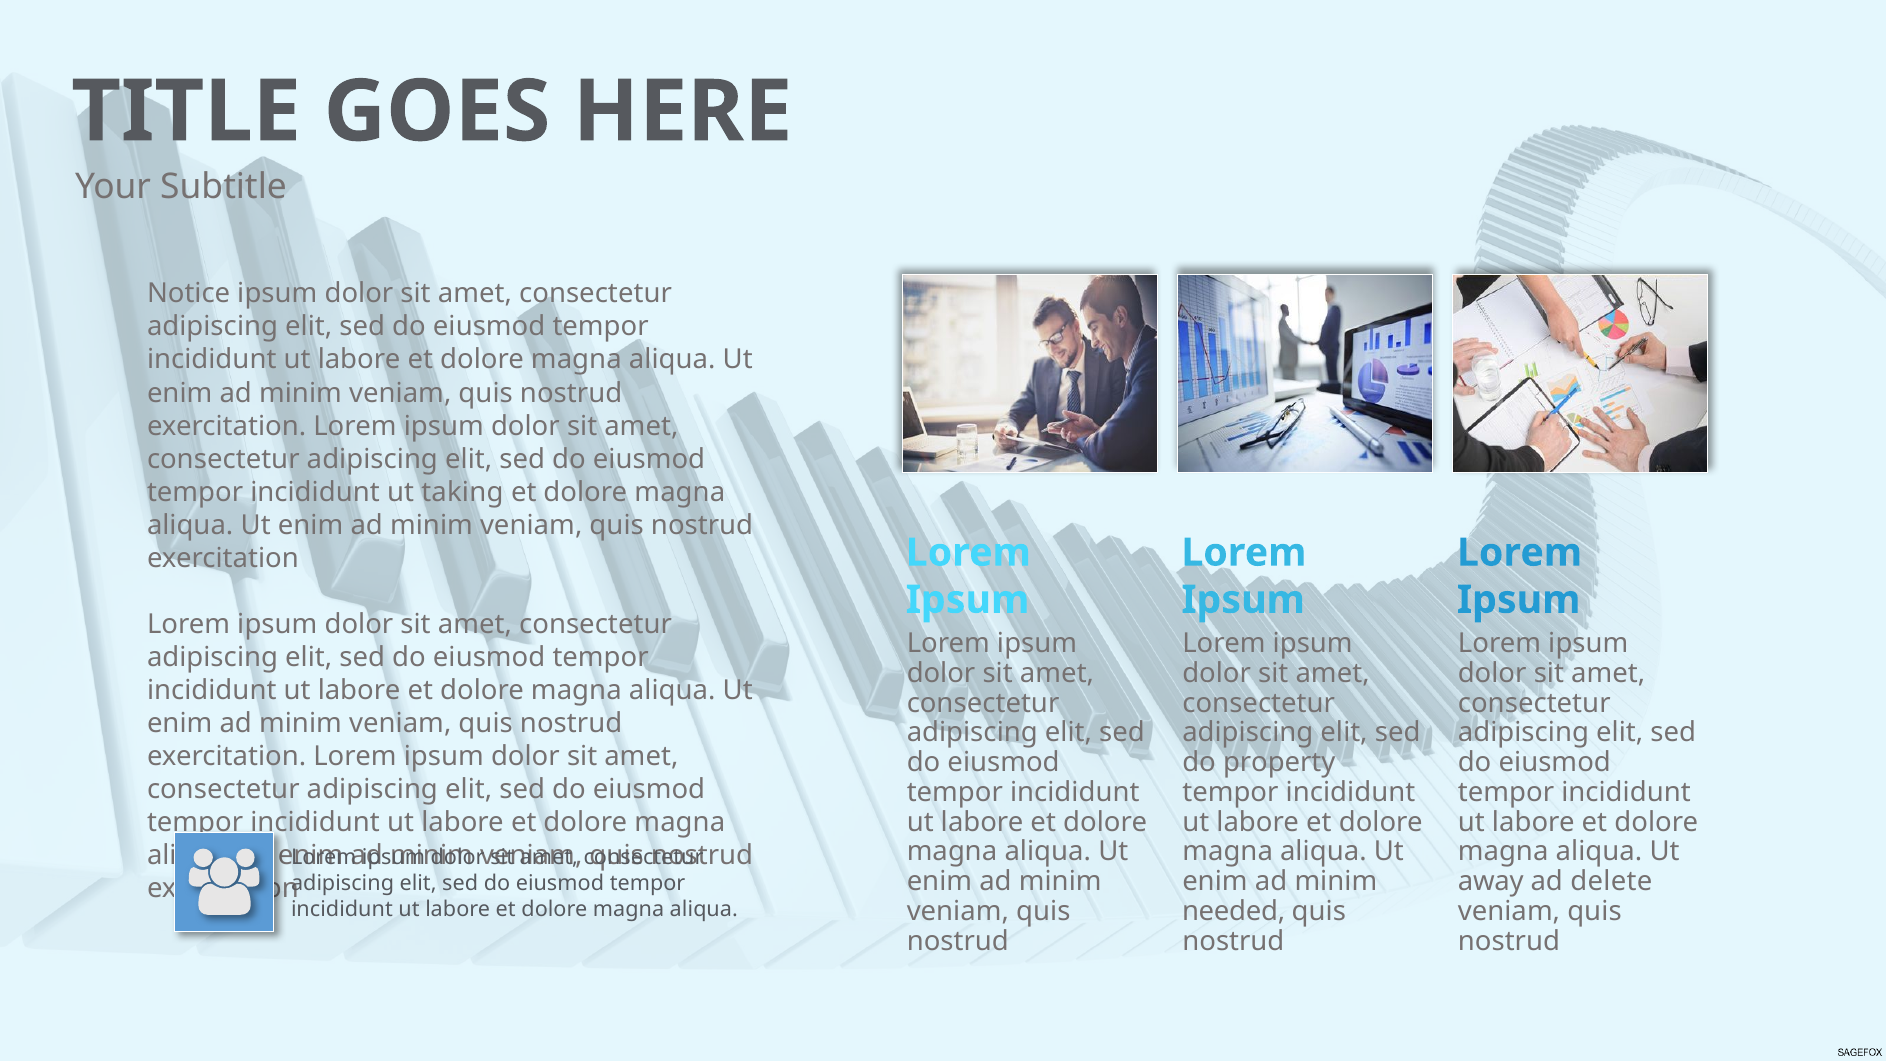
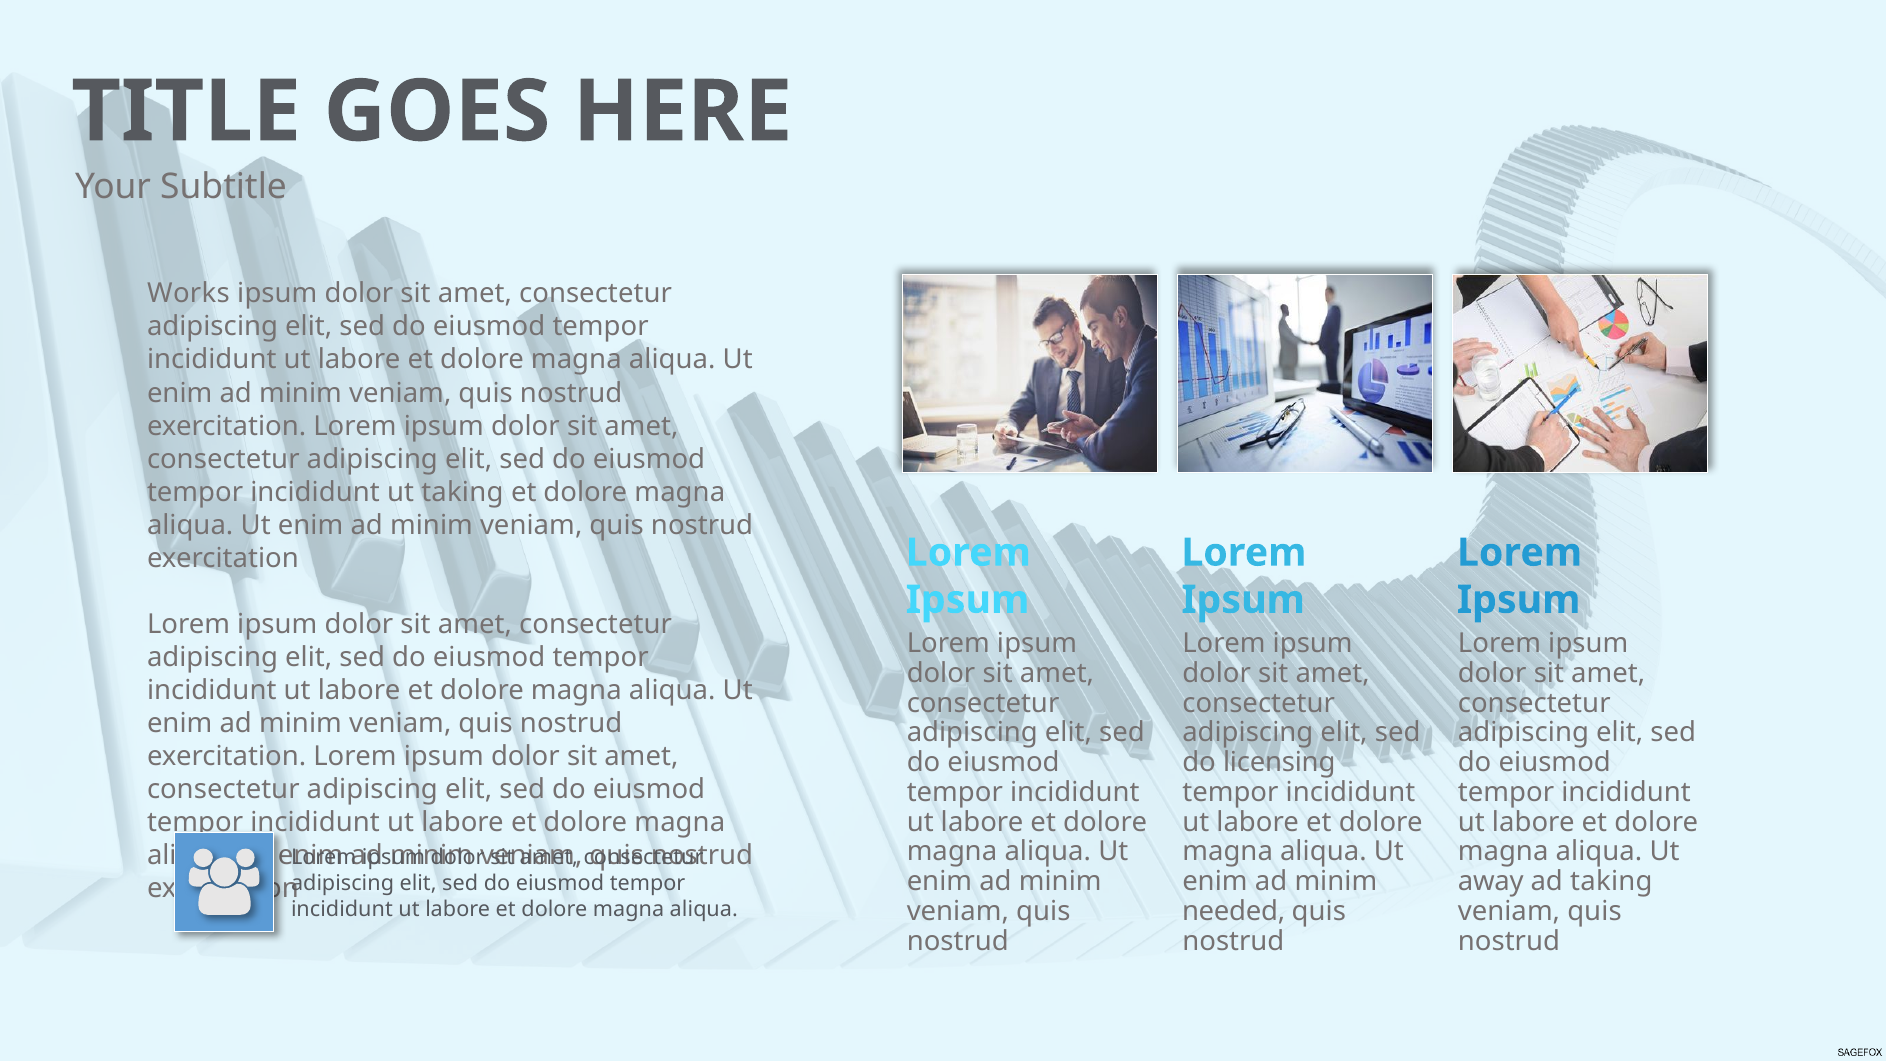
Notice: Notice -> Works
property: property -> licensing
ad delete: delete -> taking
